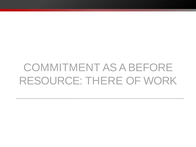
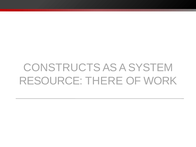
COMMITMENT: COMMITMENT -> CONSTRUCTS
BEFORE: BEFORE -> SYSTEM
